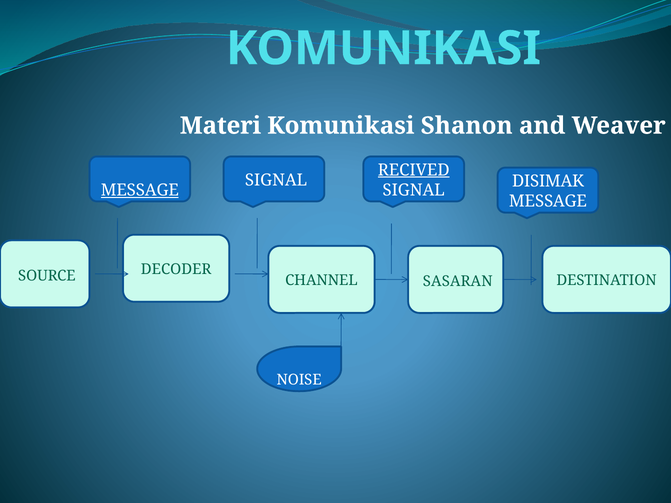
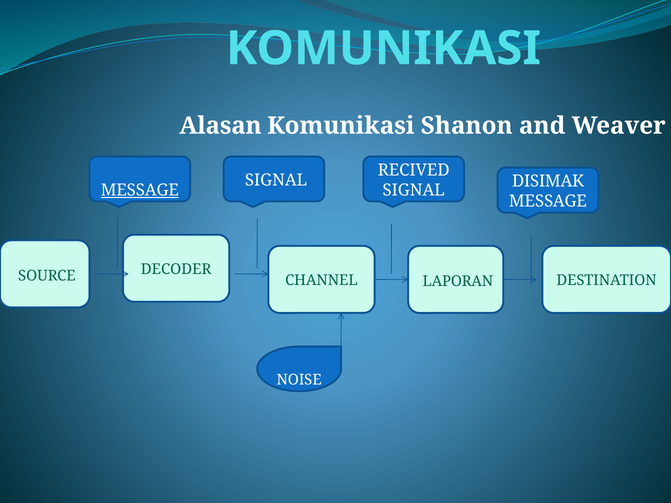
Materi: Materi -> Alasan
RECIVED underline: present -> none
SASARAN: SASARAN -> LAPORAN
